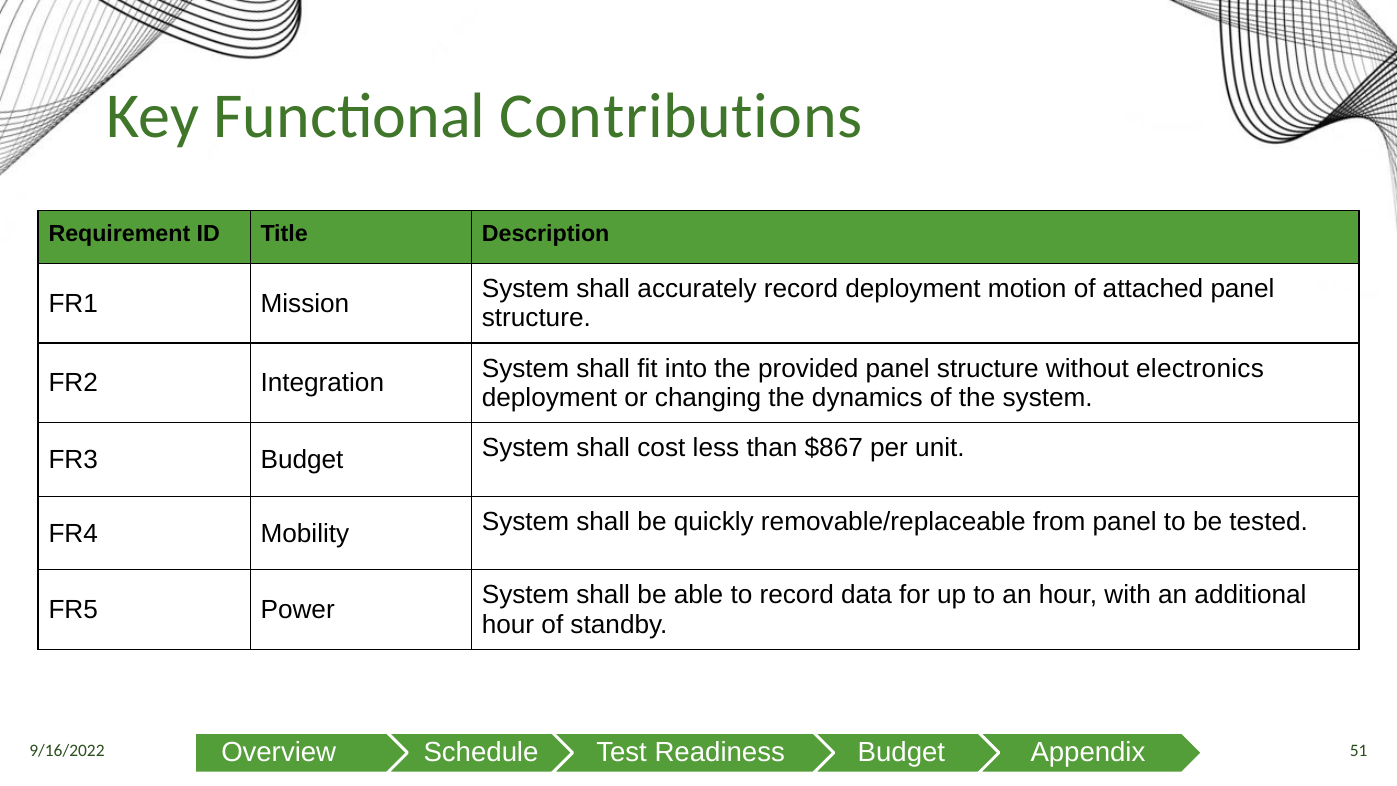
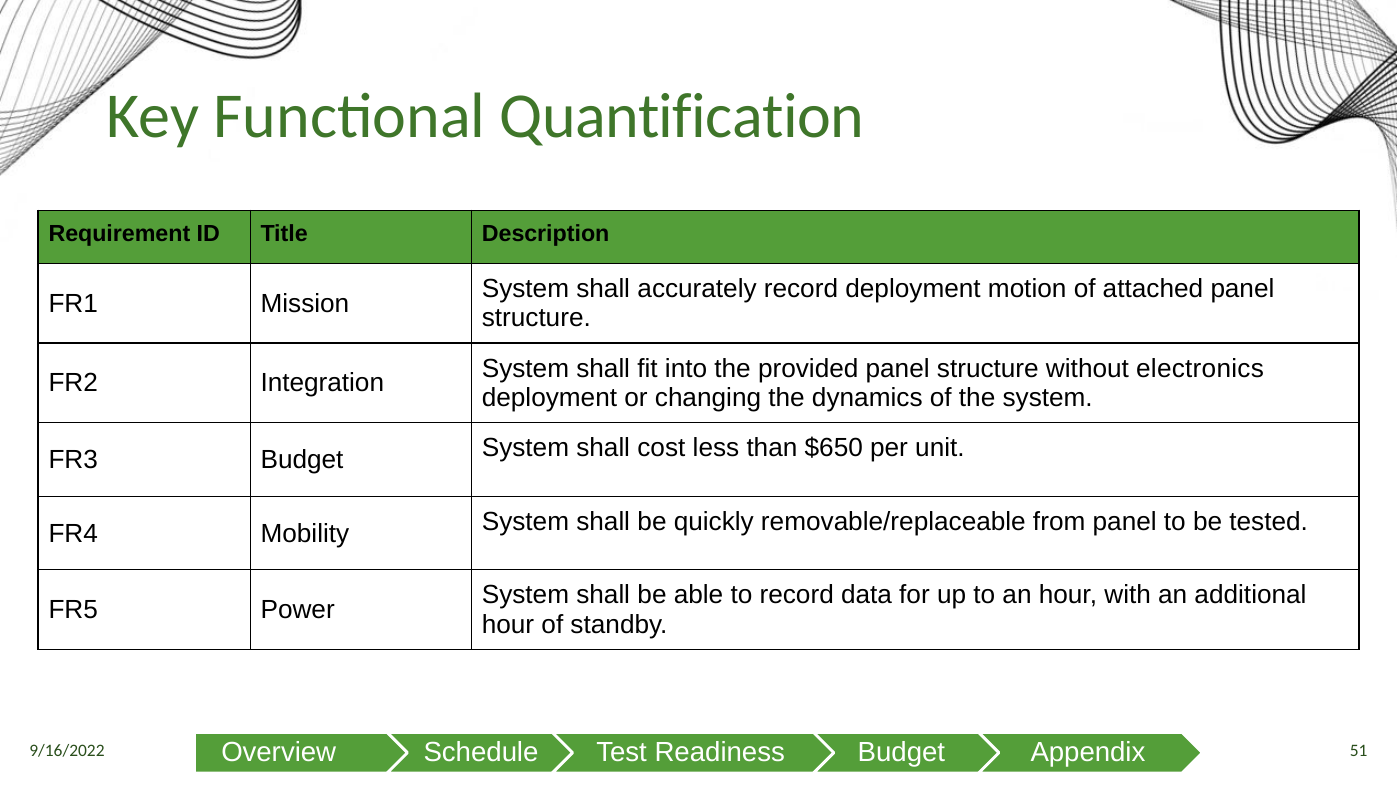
Contributions: Contributions -> Quantification
$867: $867 -> $650
